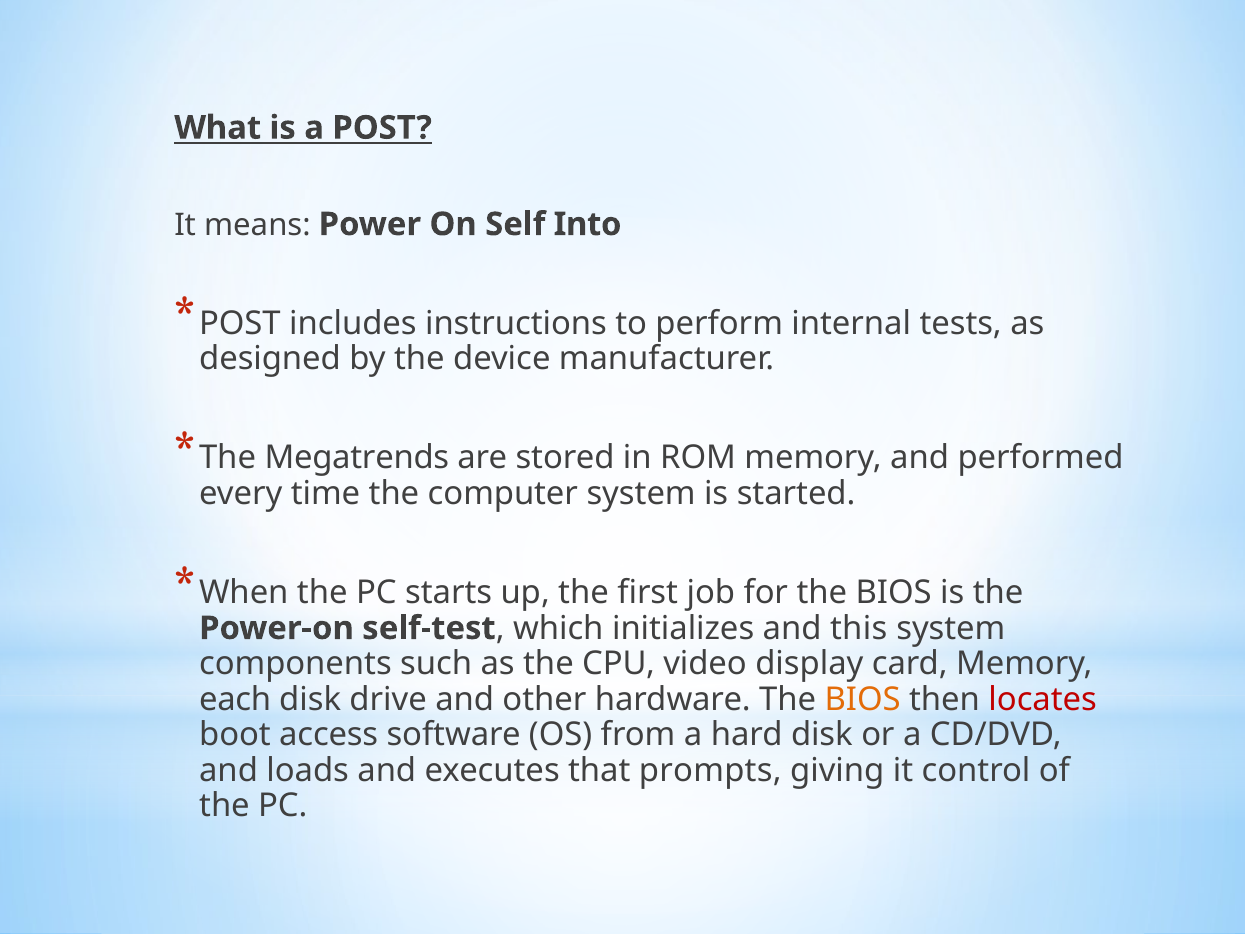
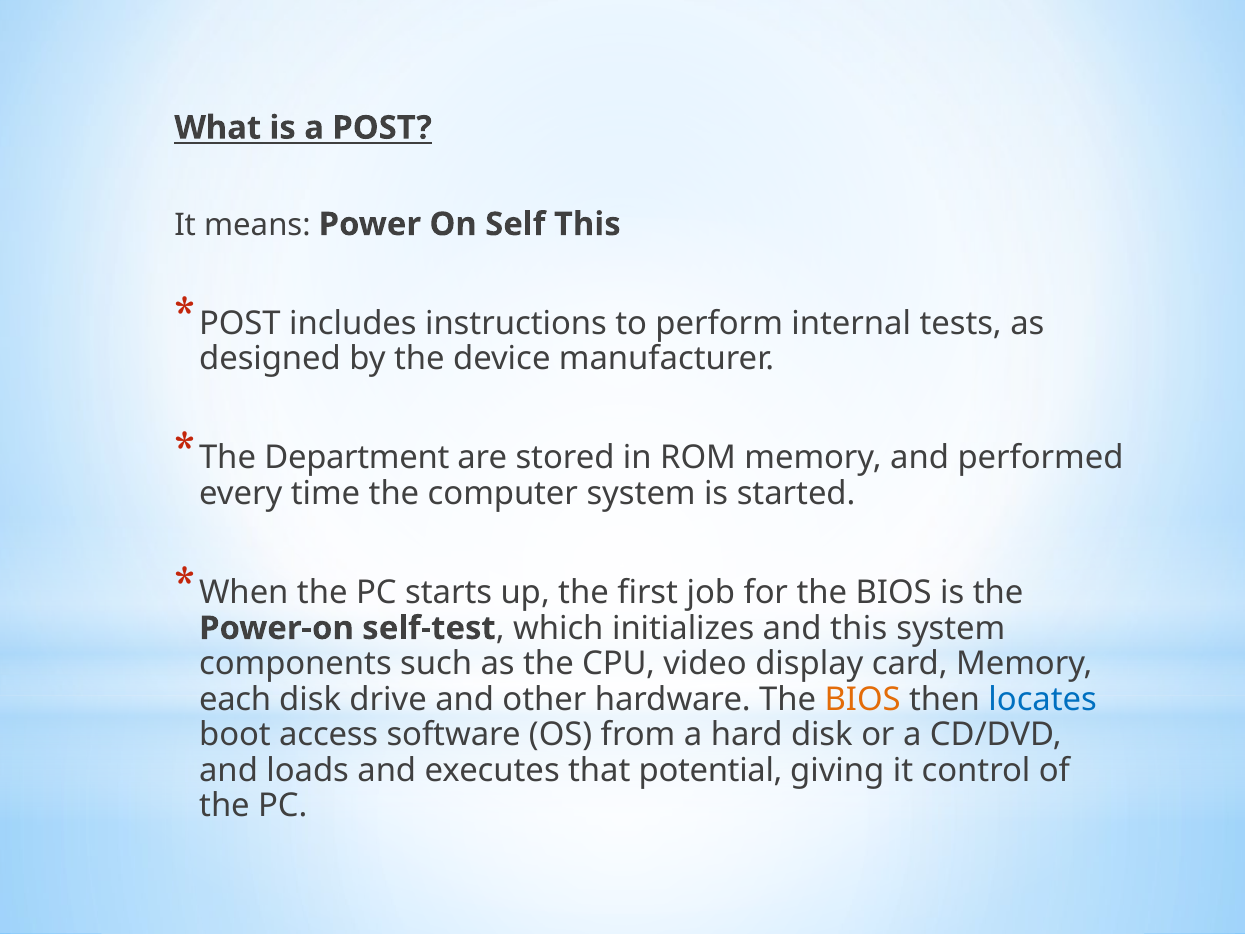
Self Into: Into -> This
Megatrends: Megatrends -> Department
locates colour: red -> blue
prompts: prompts -> potential
